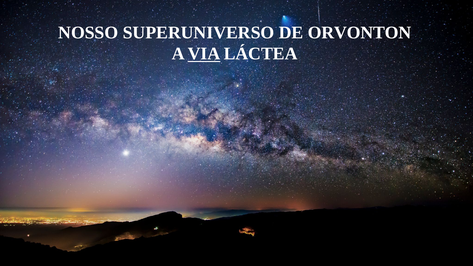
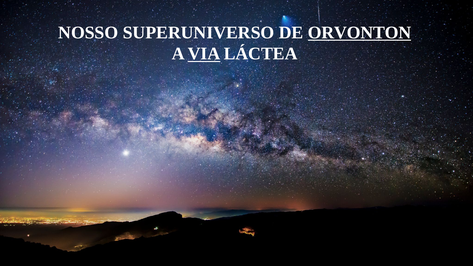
ORVONTON underline: none -> present
